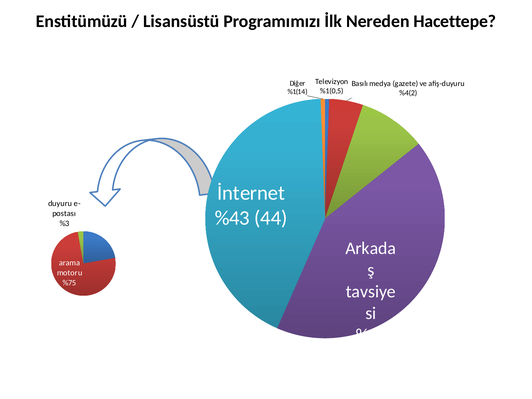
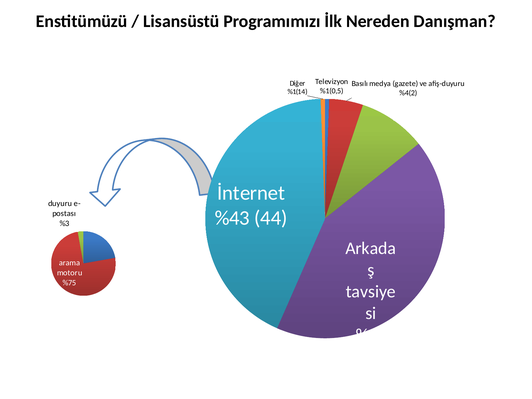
Hacettepe: Hacettepe -> Danışman
